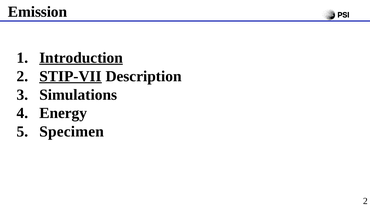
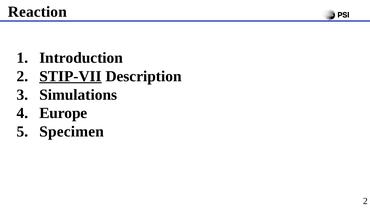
Emission: Emission -> Reaction
Introduction underline: present -> none
Energy: Energy -> Europe
